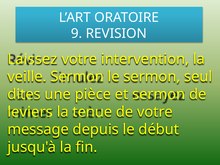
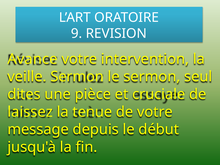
Laissez: Laissez -> Avance
et sermon: sermon -> cruciale
leviers: leviers -> laissez
